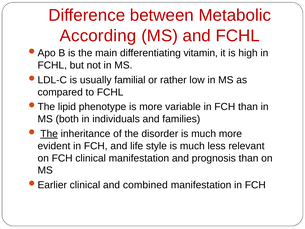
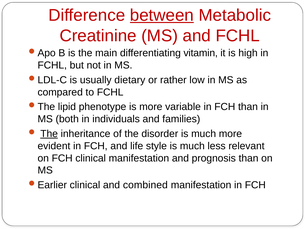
between underline: none -> present
According: According -> Creatinine
familial: familial -> dietary
